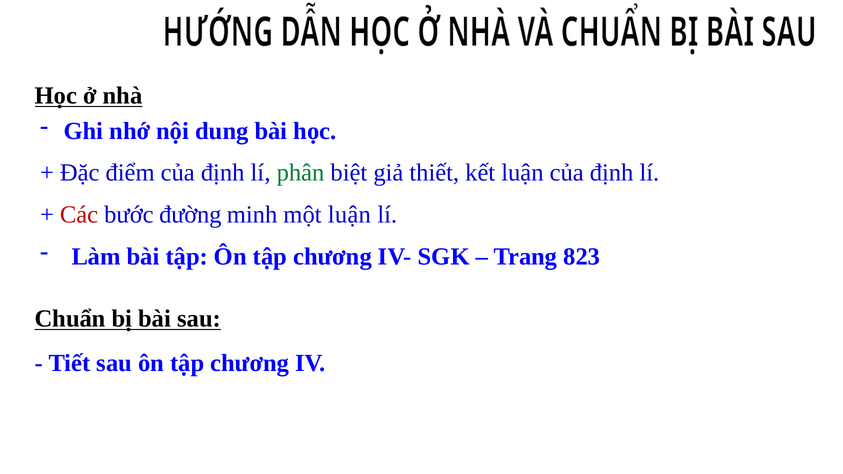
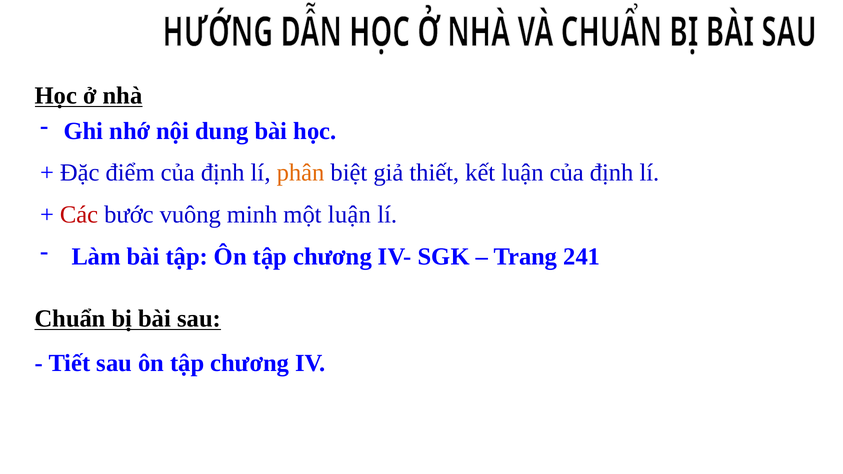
phân colour: green -> orange
đường: đường -> vuông
823: 823 -> 241
